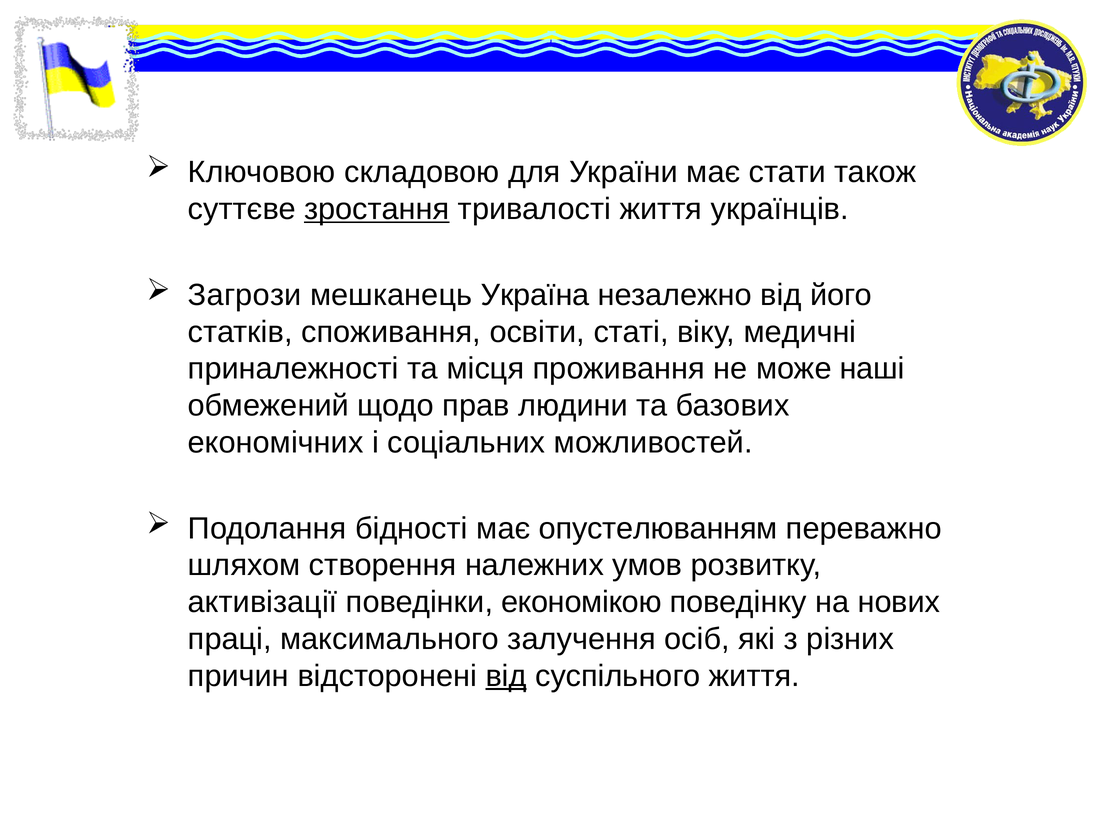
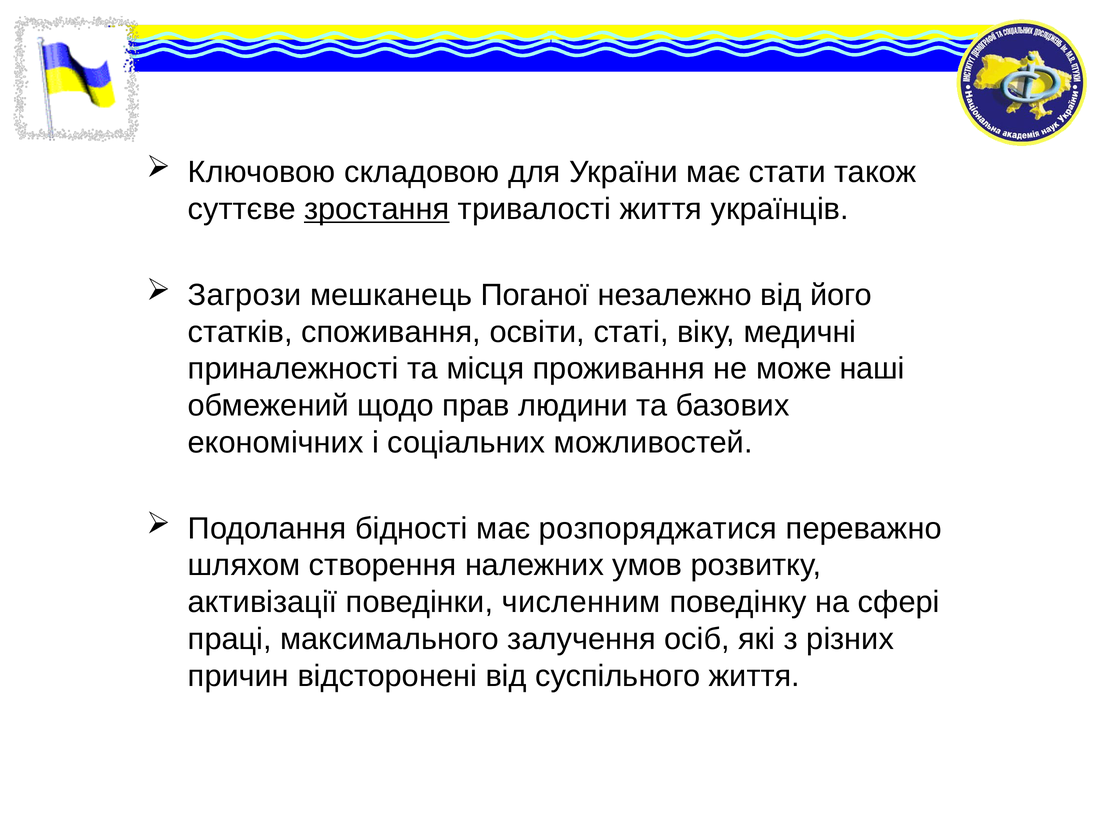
Україна: Україна -> Поганої
опустелюванням: опустелюванням -> розпоряджатися
економікою: економікою -> численним
нових: нових -> сфері
від at (506, 676) underline: present -> none
